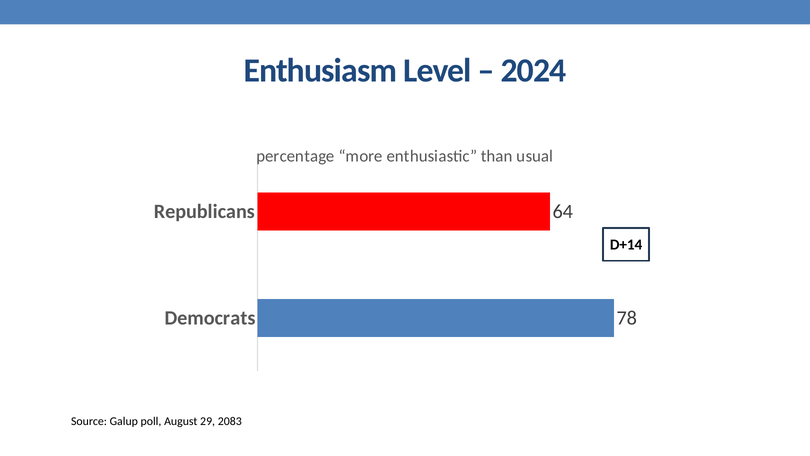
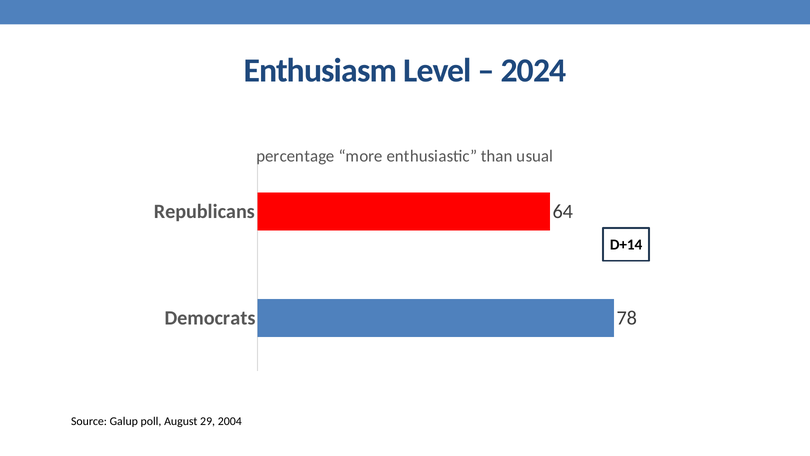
2083: 2083 -> 2004
